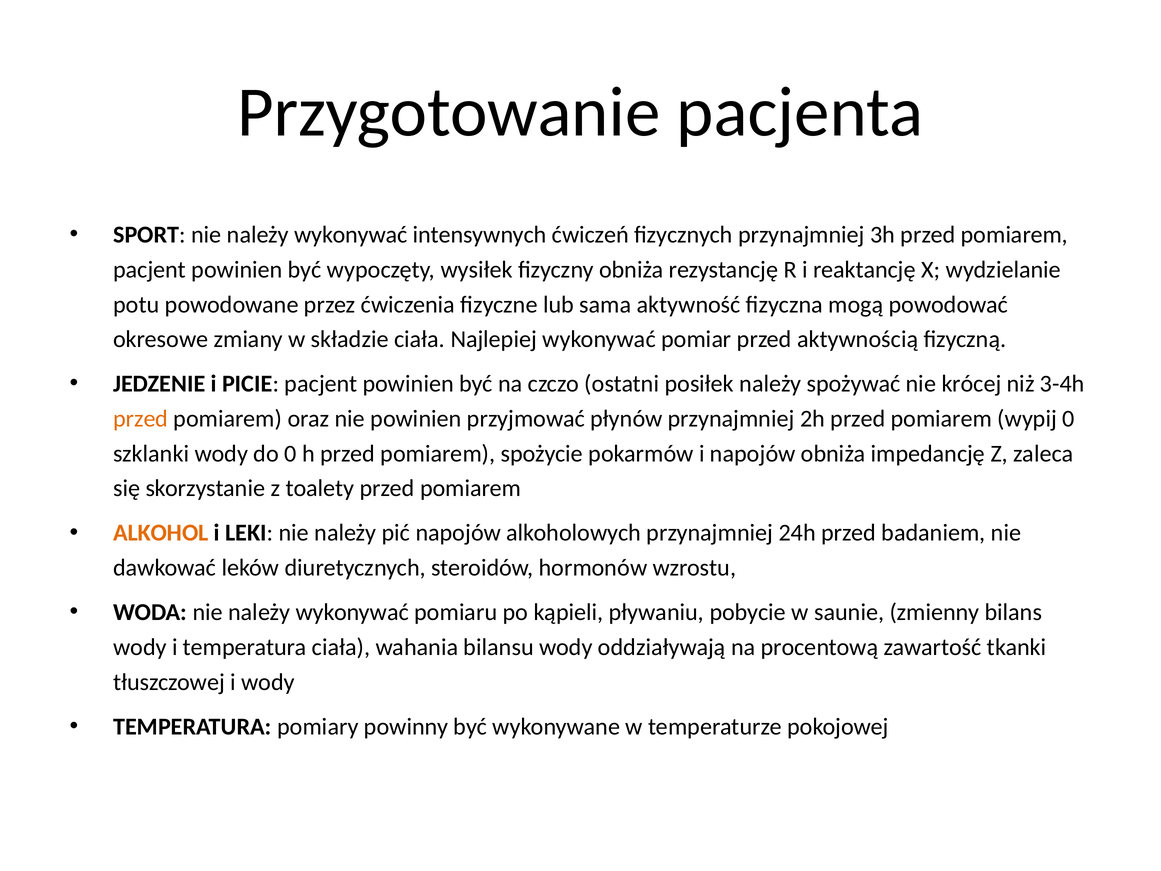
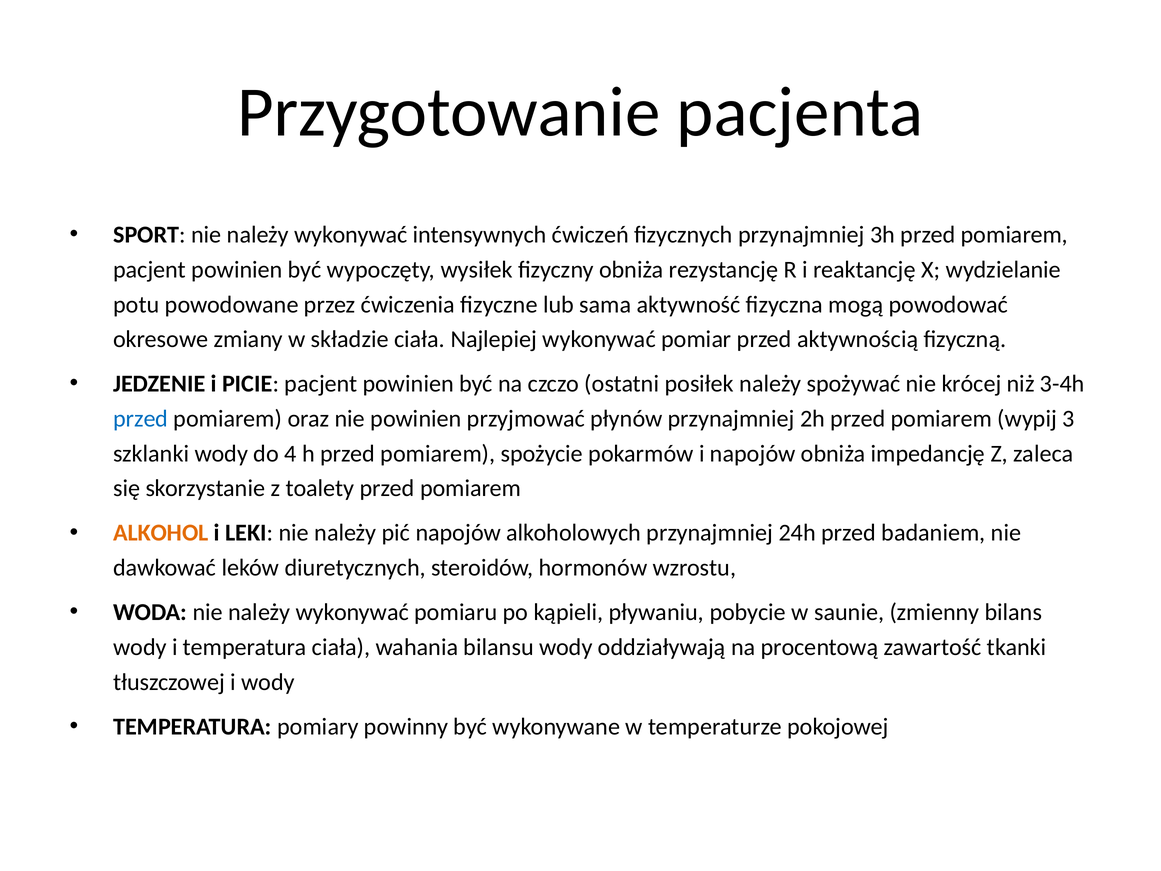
przed at (141, 419) colour: orange -> blue
wypij 0: 0 -> 3
do 0: 0 -> 4
